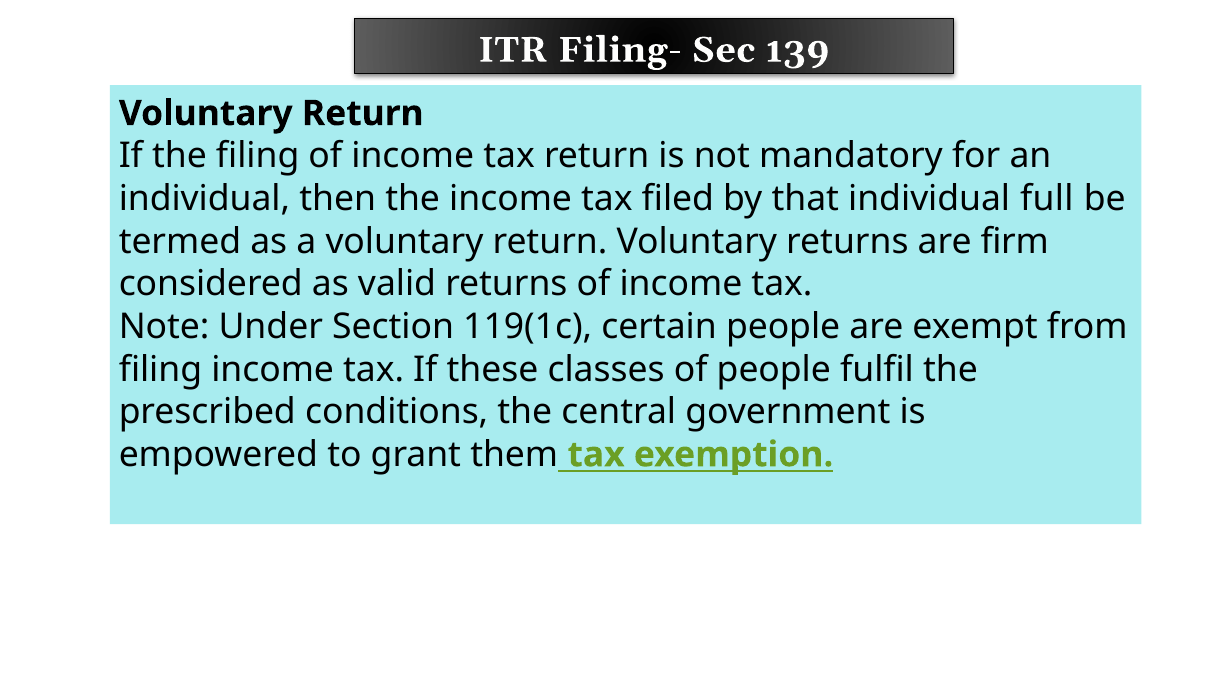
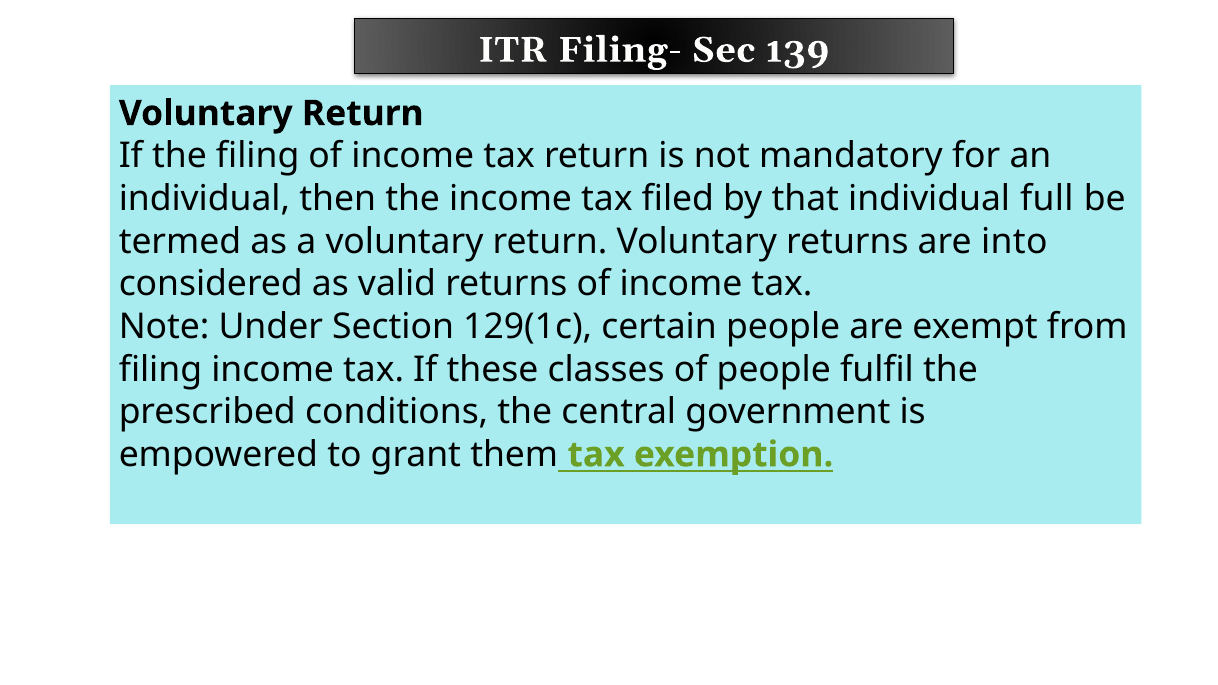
firm: firm -> into
119(1c: 119(1c -> 129(1c
